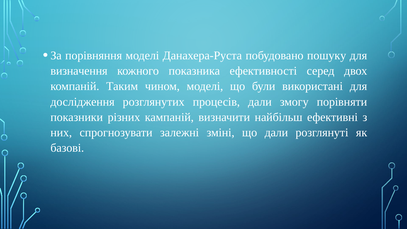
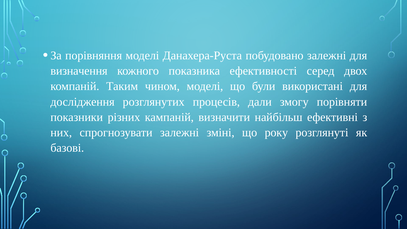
побудовано пошуку: пошуку -> залежні
що дали: дали -> року
